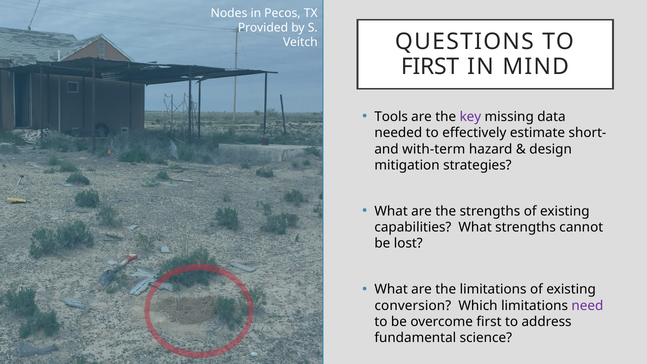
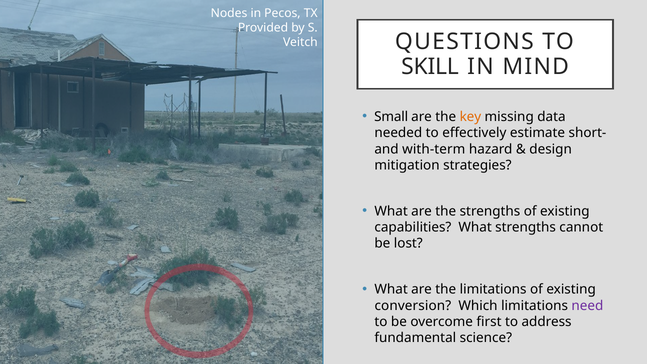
FIRST at (430, 67): FIRST -> SKILL
Tools: Tools -> Small
key colour: purple -> orange
